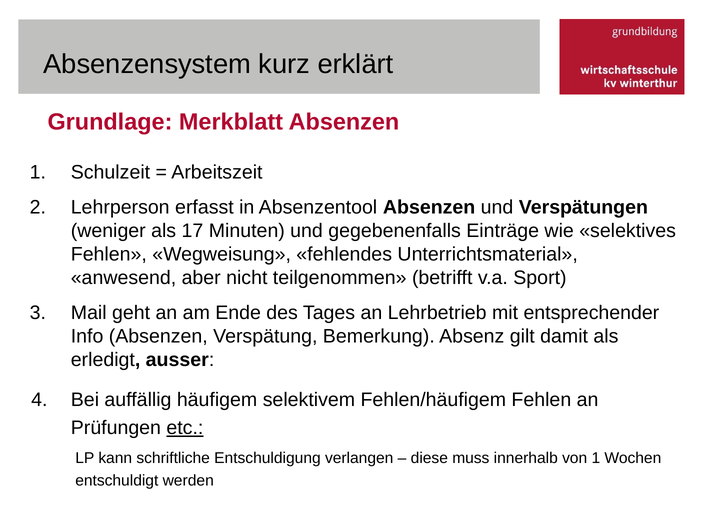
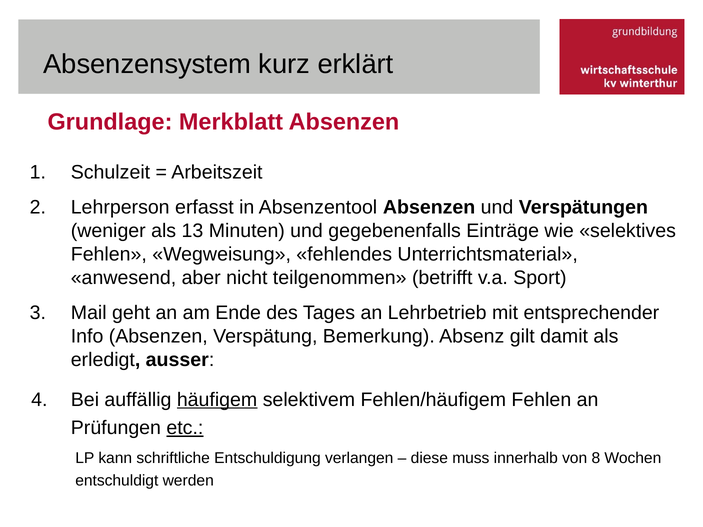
17: 17 -> 13
häufigem underline: none -> present
von 1: 1 -> 8
